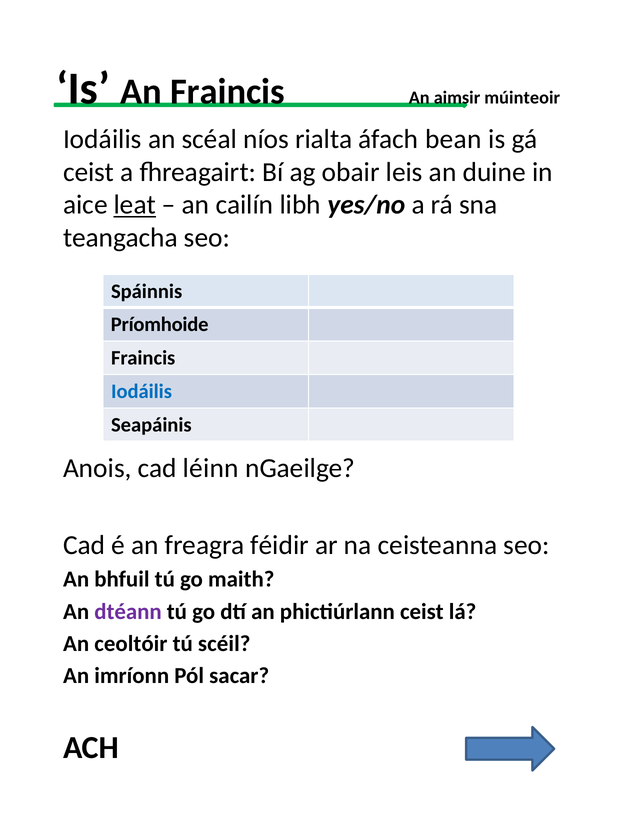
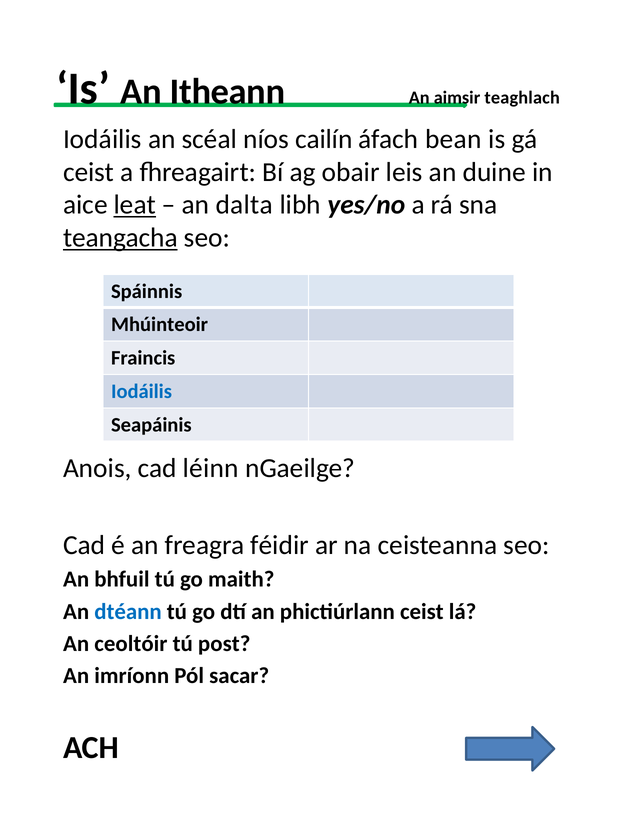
An Fraincis: Fraincis -> Itheann
múinteoir: múinteoir -> teaghlach
rialta: rialta -> cailín
cailín: cailín -> dalta
teangacha underline: none -> present
Príomhoide: Príomhoide -> Mhúinteoir
dtéann colour: purple -> blue
scéil: scéil -> post
